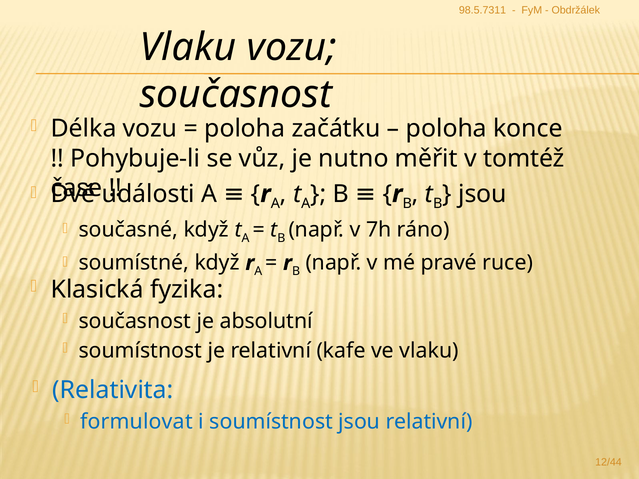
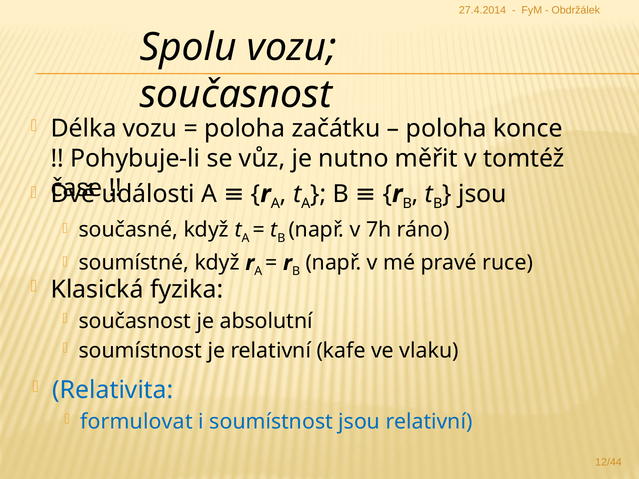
98.5.7311: 98.5.7311 -> 27.4.2014
Vlaku at (188, 47): Vlaku -> Spolu
